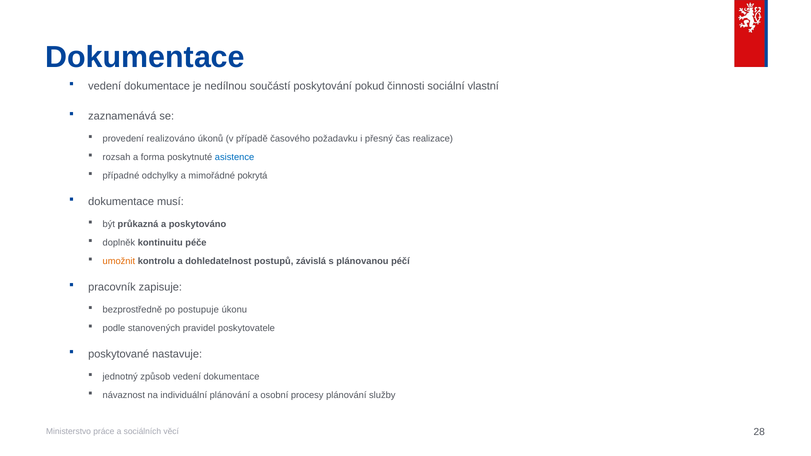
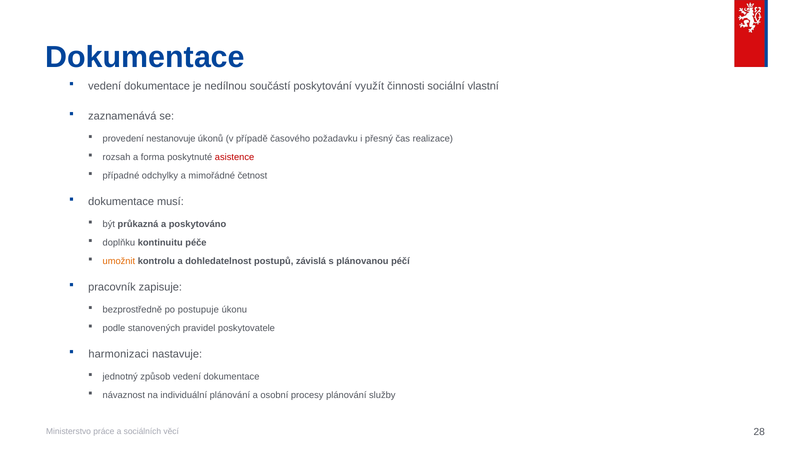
pokud: pokud -> využít
realizováno: realizováno -> nestanovuje
asistence colour: blue -> red
pokrytá: pokrytá -> četnost
doplněk: doplněk -> doplňku
poskytované: poskytované -> harmonizaci
